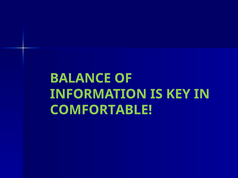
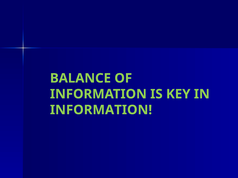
COMFORTABLE at (101, 110): COMFORTABLE -> INFORMATION
